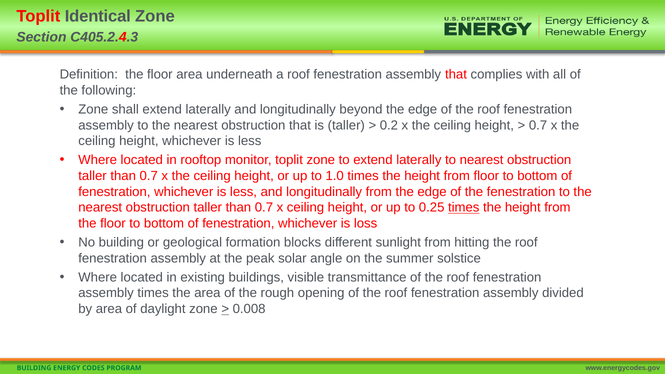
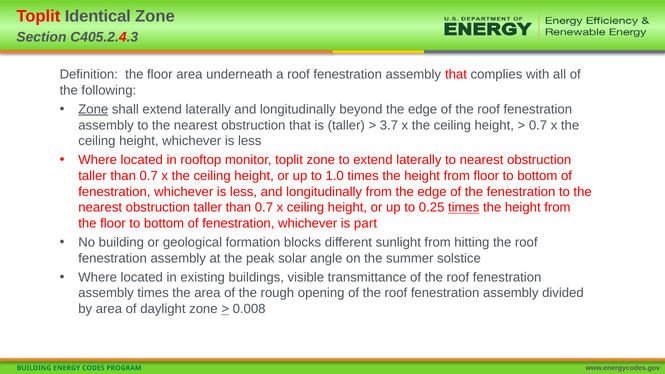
Zone at (93, 109) underline: none -> present
0.2: 0.2 -> 3.7
loss: loss -> part
